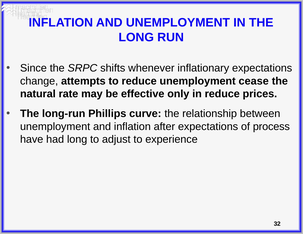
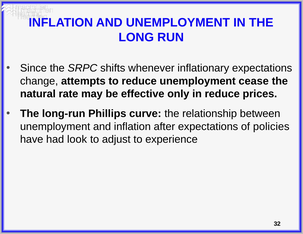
process: process -> policies
had long: long -> look
